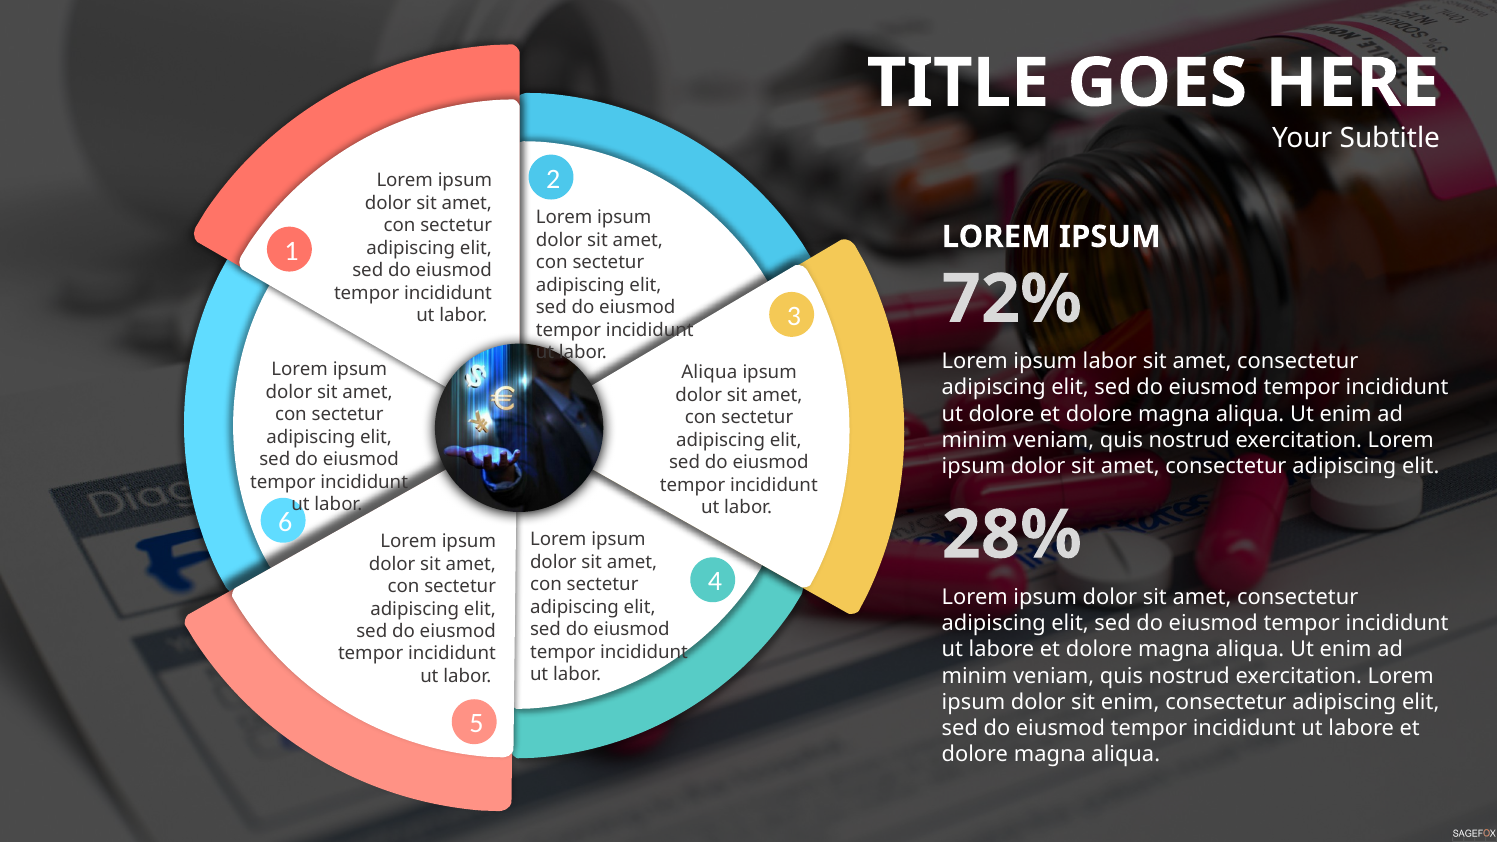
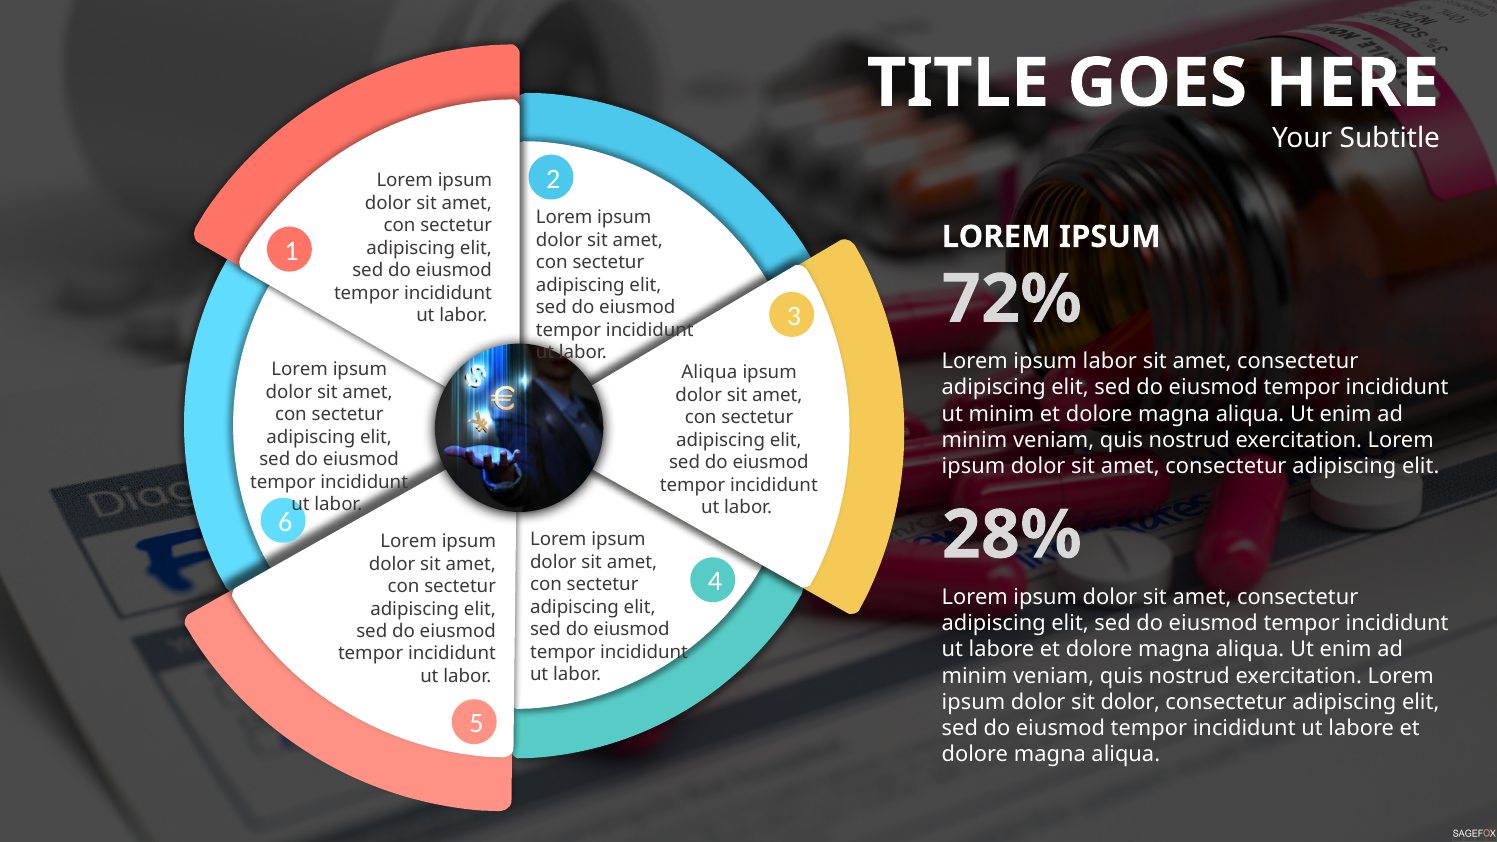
ut dolore: dolore -> minim
sit enim: enim -> dolor
